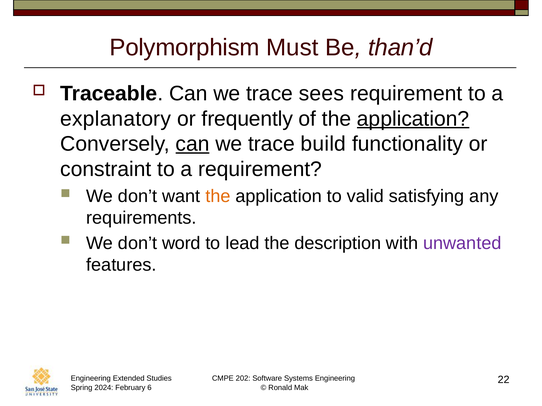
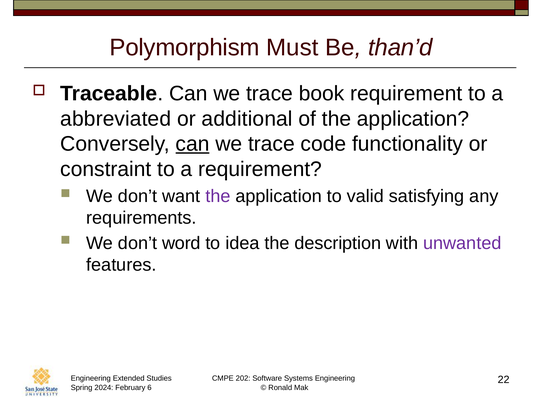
sees: sees -> book
explanatory: explanatory -> abbreviated
frequently: frequently -> additional
application at (413, 119) underline: present -> none
build: build -> code
the at (218, 196) colour: orange -> purple
lead: lead -> idea
